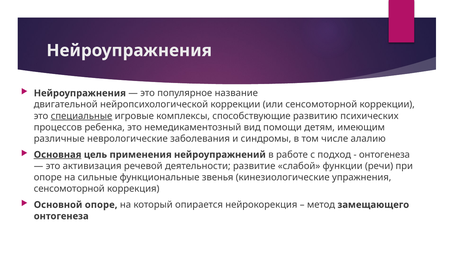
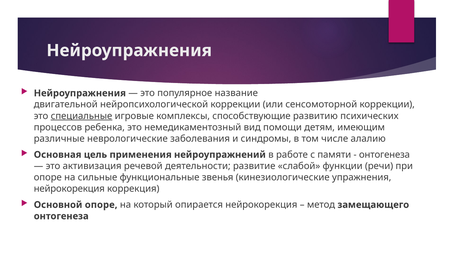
Основная underline: present -> none
подход: подход -> памяти
сенсомоторной at (69, 189): сенсомоторной -> нейрокорекция
